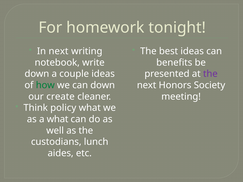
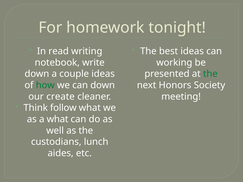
In next: next -> read
benefits: benefits -> working
the at (210, 74) colour: purple -> green
policy: policy -> follow
